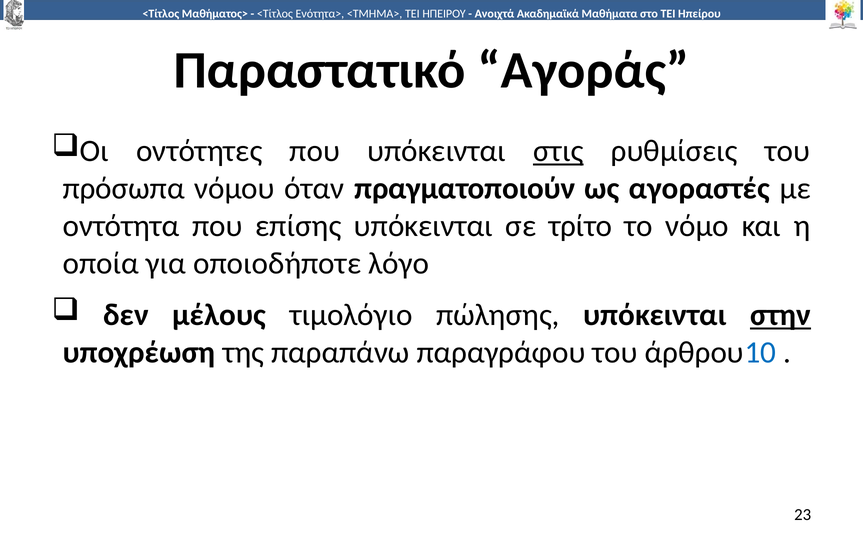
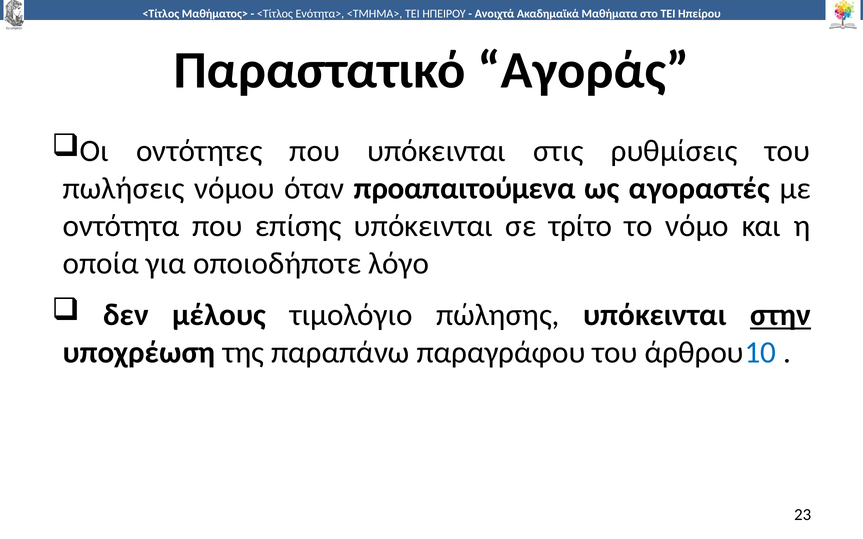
στις underline: present -> none
πρόσωπα: πρόσωπα -> πωλήσεις
πραγματοποιούν: πραγματοποιούν -> προαπαιτούμενα
